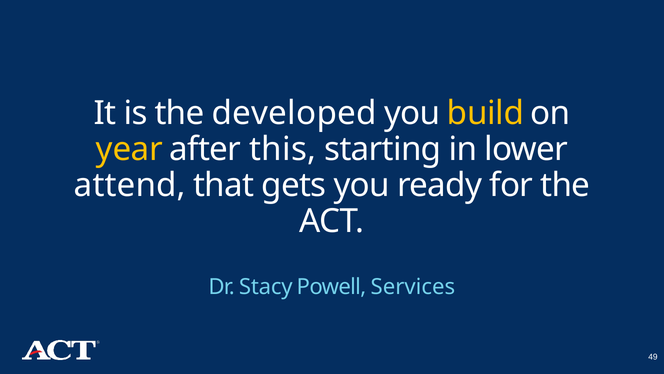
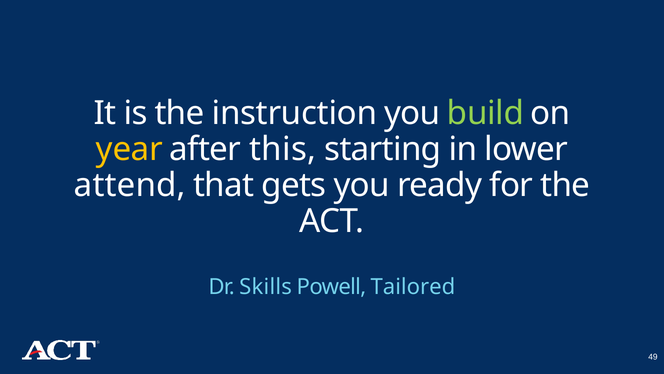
developed: developed -> instruction
build colour: yellow -> light green
Stacy: Stacy -> Skills
Services: Services -> Tailored
